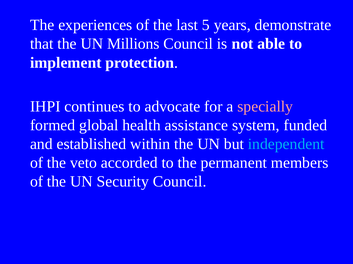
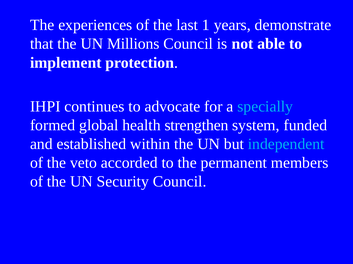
5: 5 -> 1
specially colour: pink -> light blue
assistance: assistance -> strengthen
